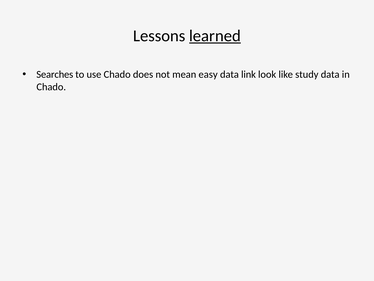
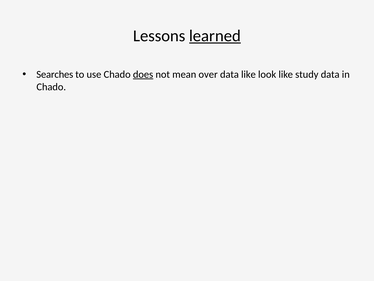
does underline: none -> present
easy: easy -> over
data link: link -> like
